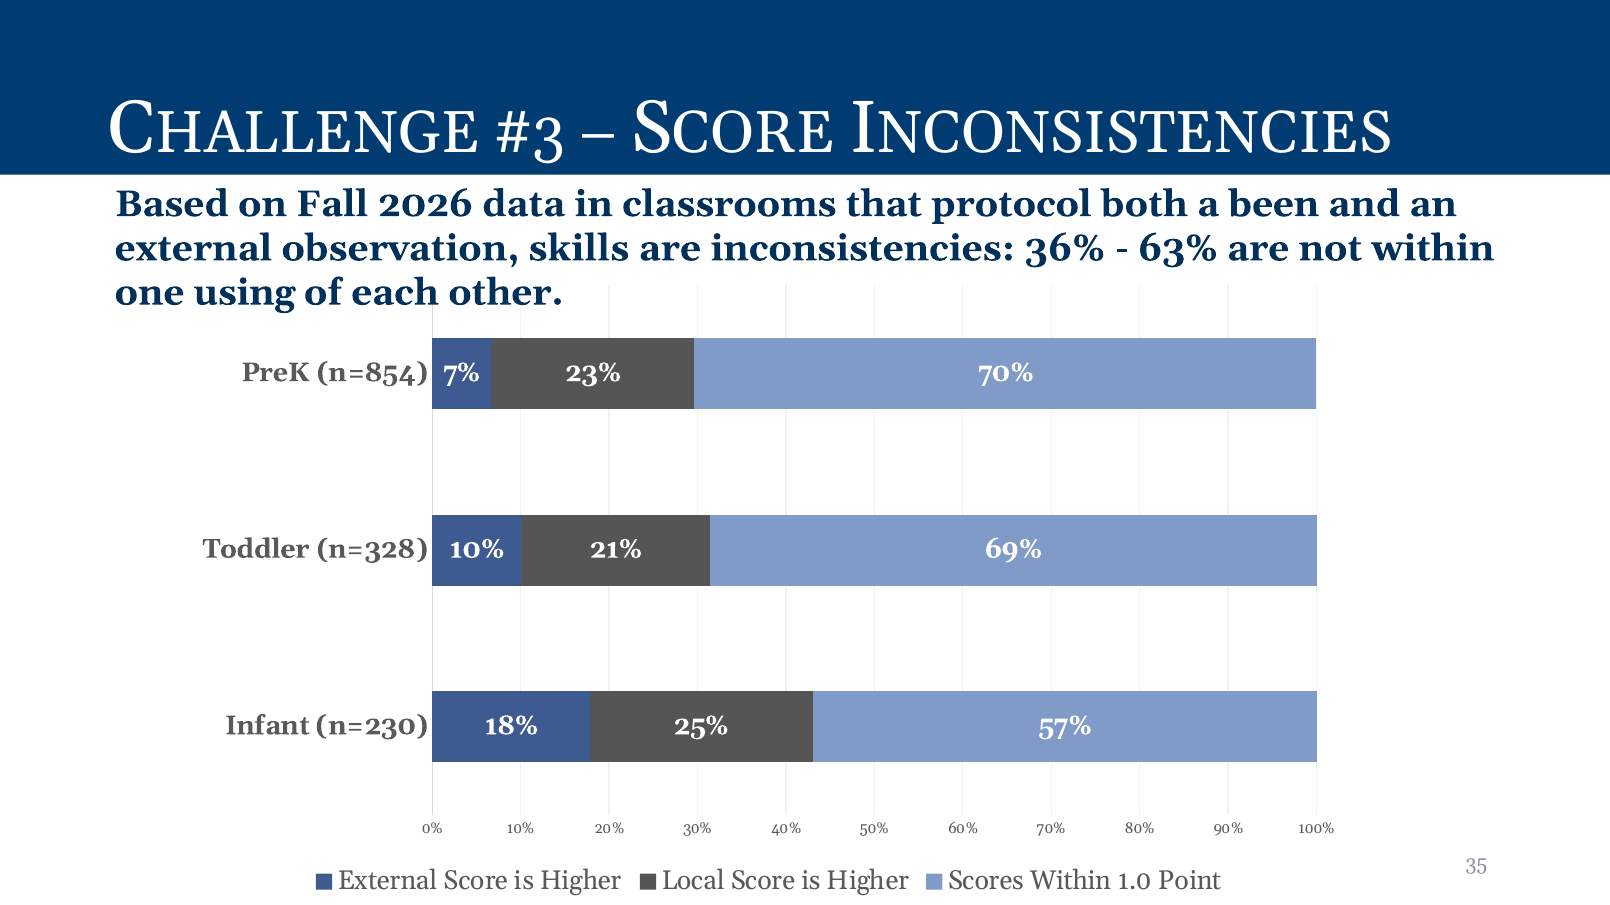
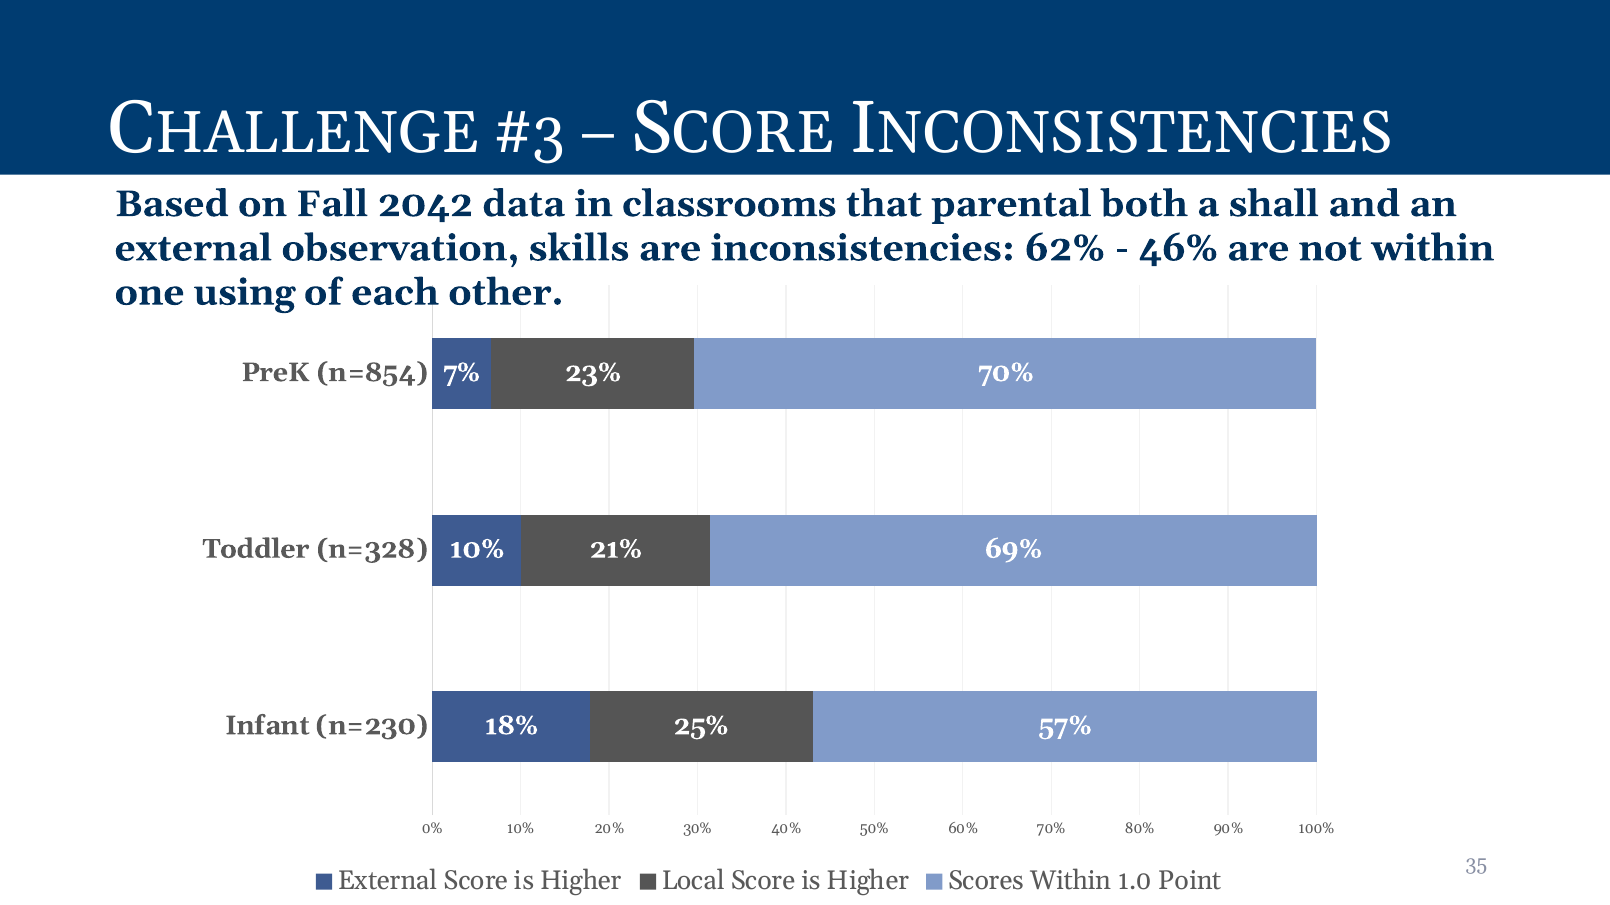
2026: 2026 -> 2042
protocol: protocol -> parental
been: been -> shall
36%: 36% -> 62%
63%: 63% -> 46%
